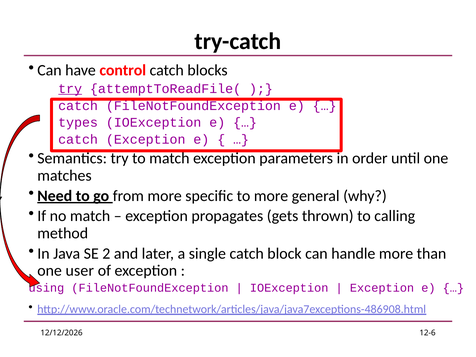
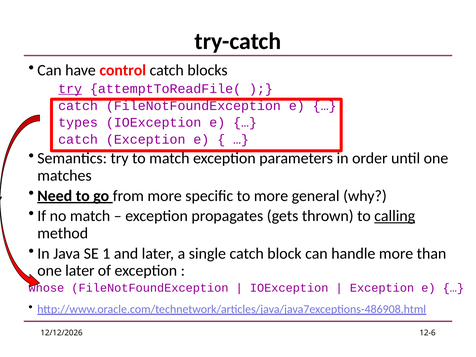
calling underline: none -> present
2: 2 -> 1
one user: user -> later
using: using -> whose
